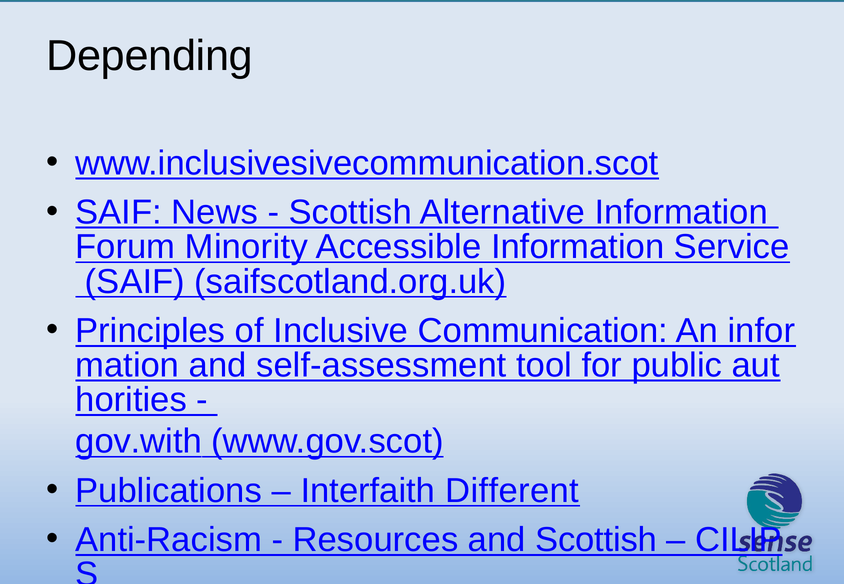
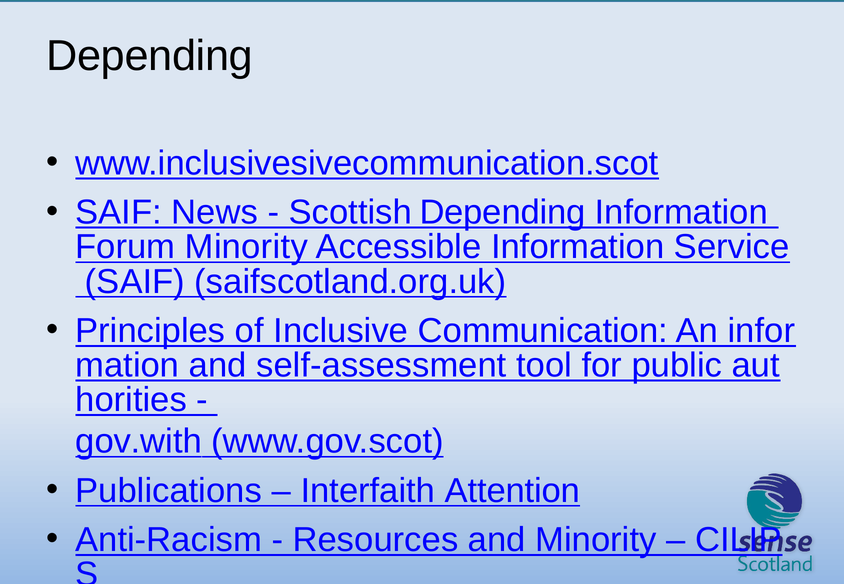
Scottish Alternative: Alternative -> Depending
Different: Different -> Attention
and Scottish: Scottish -> Minority
